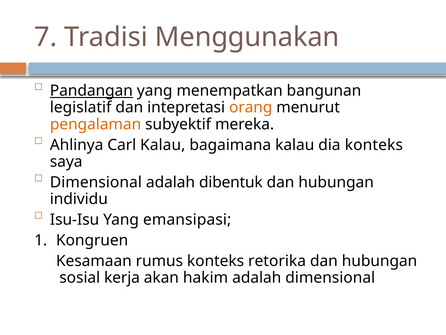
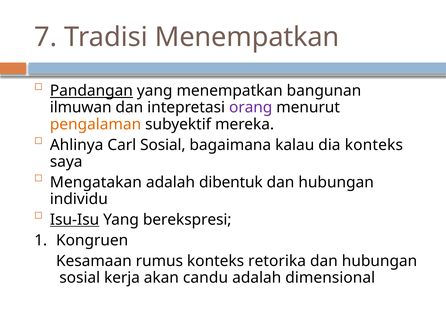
Tradisi Menggunakan: Menggunakan -> Menempatkan
legislatif: legislatif -> ilmuwan
orang colour: orange -> purple
Carl Kalau: Kalau -> Sosial
Dimensional at (96, 182): Dimensional -> Mengatakan
Isu-Isu underline: none -> present
emansipasi: emansipasi -> berekspresi
hakim: hakim -> candu
